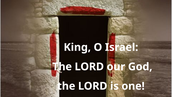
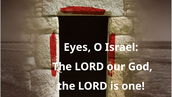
King: King -> Eyes
